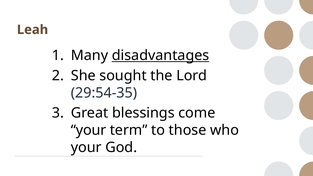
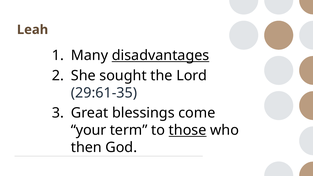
29:54-35: 29:54-35 -> 29:61-35
those underline: none -> present
your at (86, 148): your -> then
